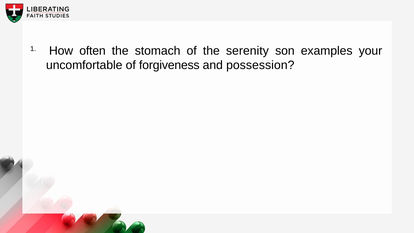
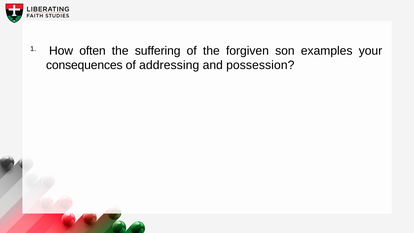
stomach: stomach -> suffering
serenity: serenity -> forgiven
uncomfortable: uncomfortable -> consequences
forgiveness: forgiveness -> addressing
